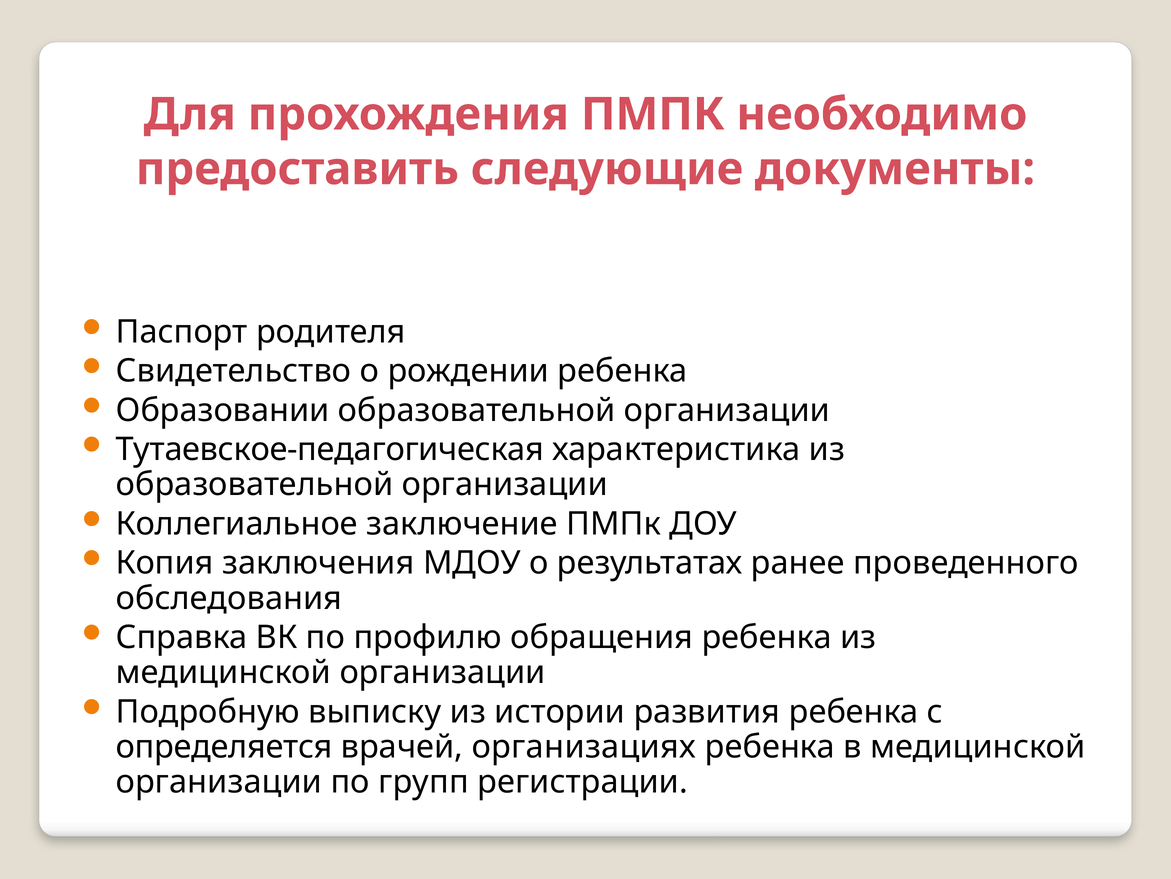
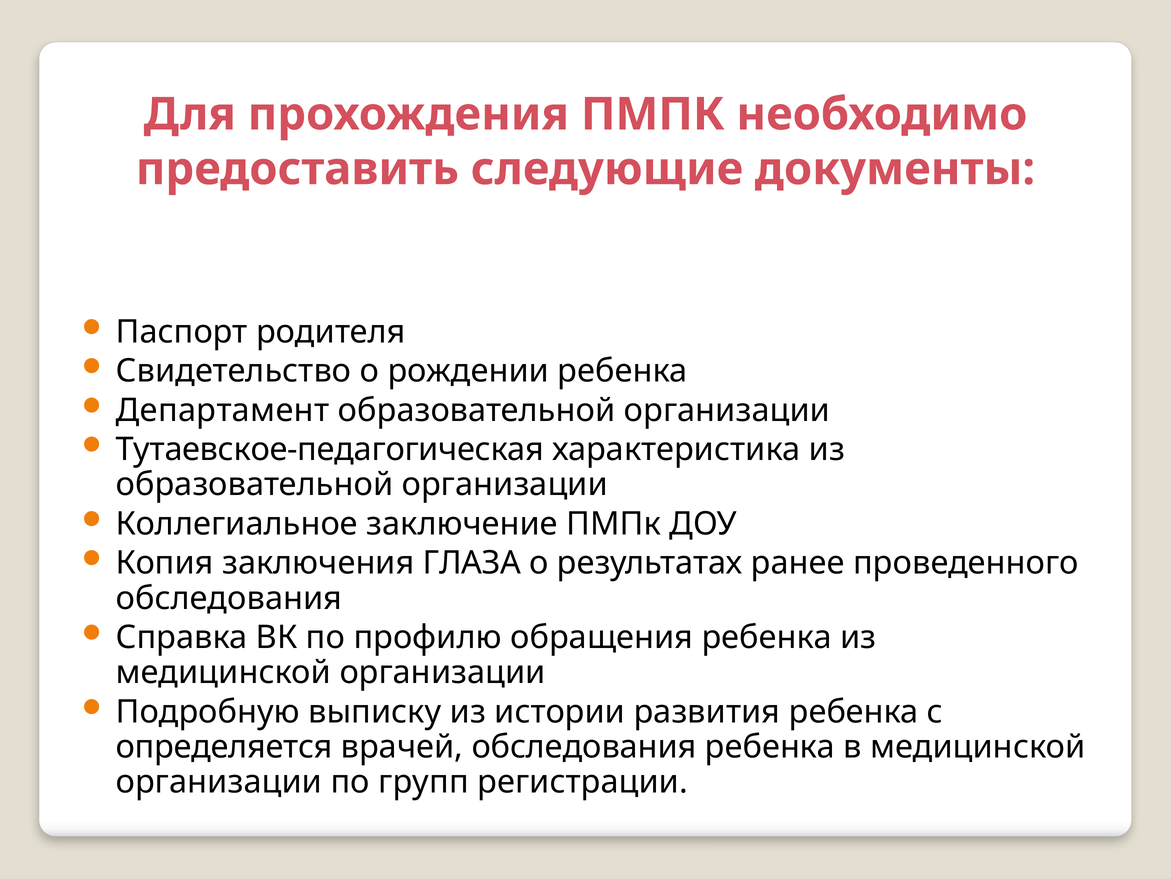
Образовании: Образовании -> Департамент
МДОУ: МДОУ -> ГЛАЗА
врачей организациях: организациях -> обследования
